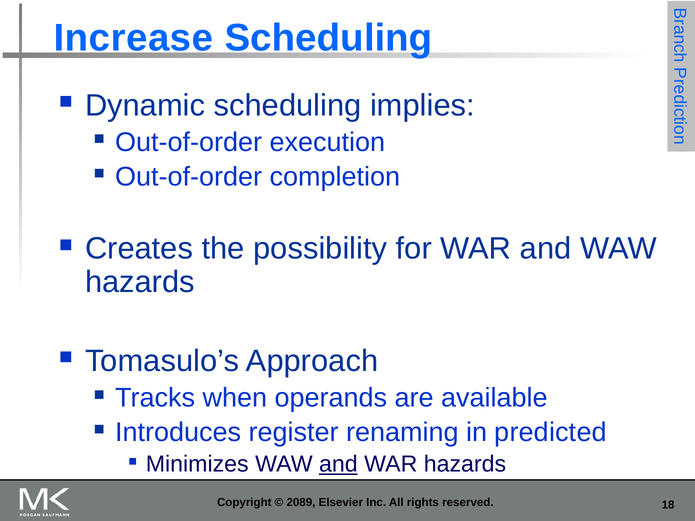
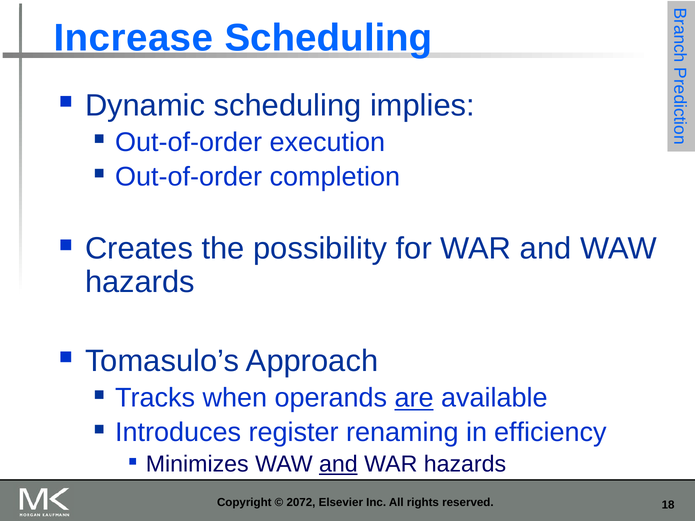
are underline: none -> present
predicted: predicted -> efficiency
2089: 2089 -> 2072
